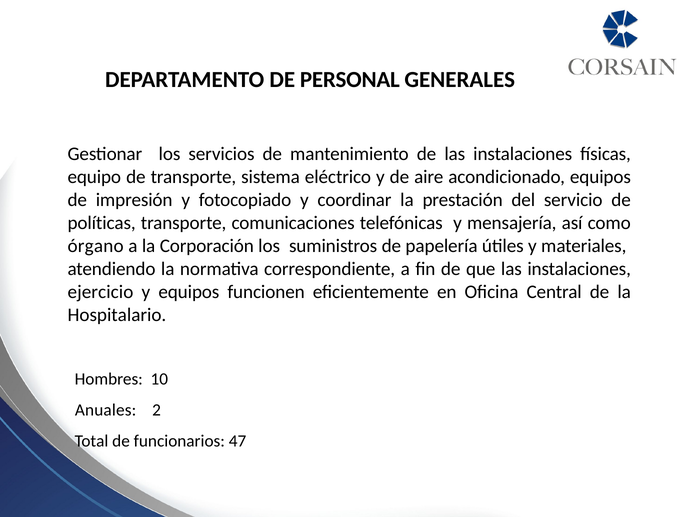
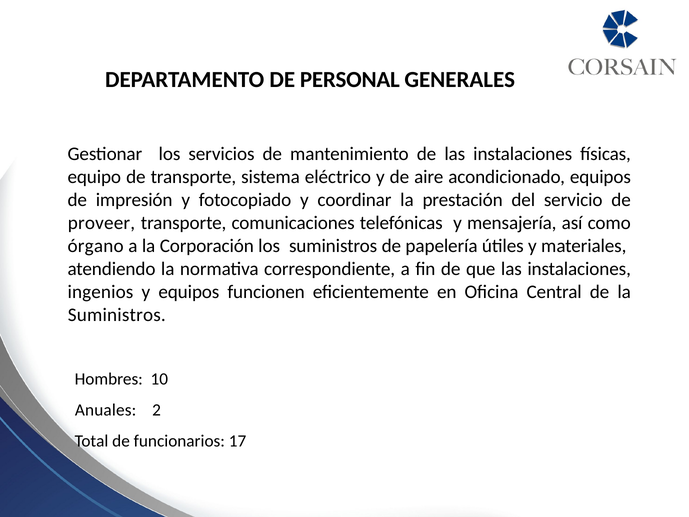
políticas: políticas -> proveer
ejercicio: ejercicio -> ingenios
Hospitalario at (117, 315): Hospitalario -> Suministros
47: 47 -> 17
